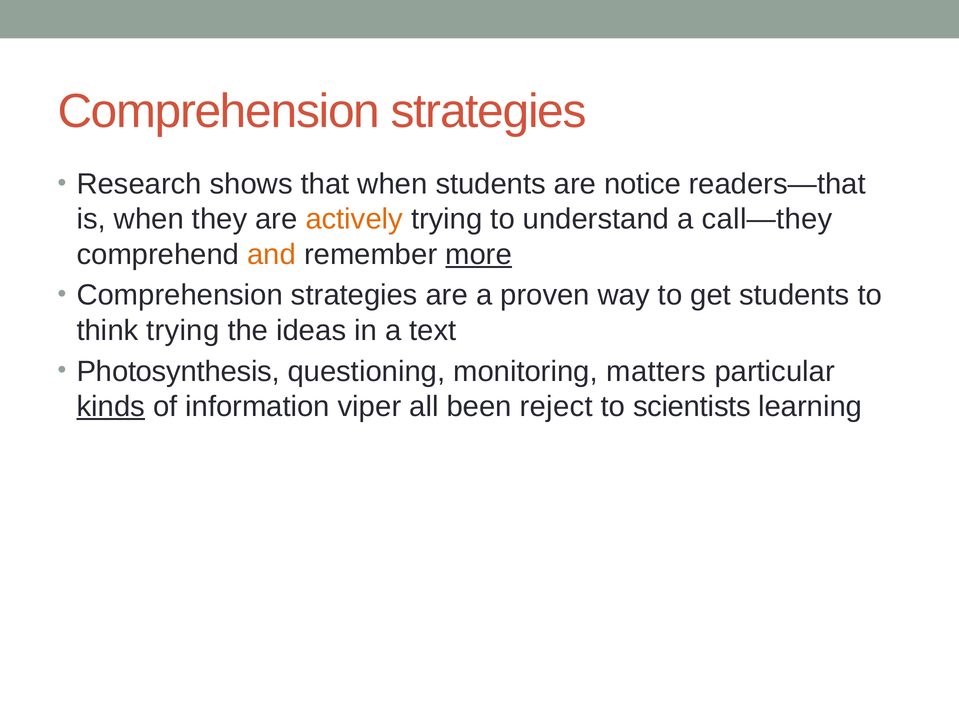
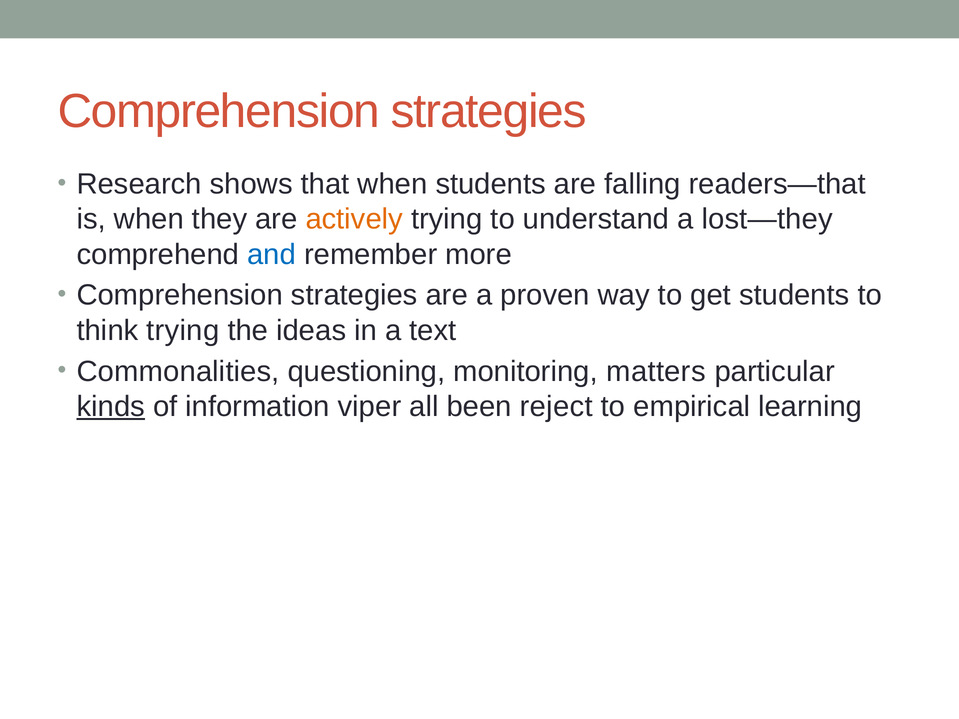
notice: notice -> falling
call—they: call—they -> lost—they
and colour: orange -> blue
more underline: present -> none
Photosynthesis: Photosynthesis -> Commonalities
scientists: scientists -> empirical
